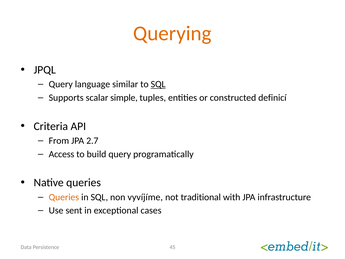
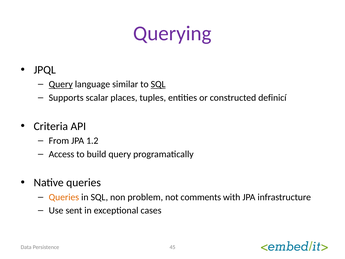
Querying colour: orange -> purple
Query at (61, 84) underline: none -> present
simple: simple -> places
2.7: 2.7 -> 1.2
vyvíjíme: vyvíjíme -> problem
traditional: traditional -> comments
